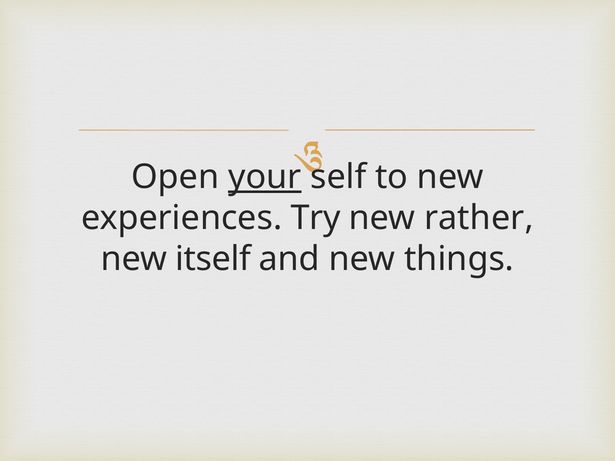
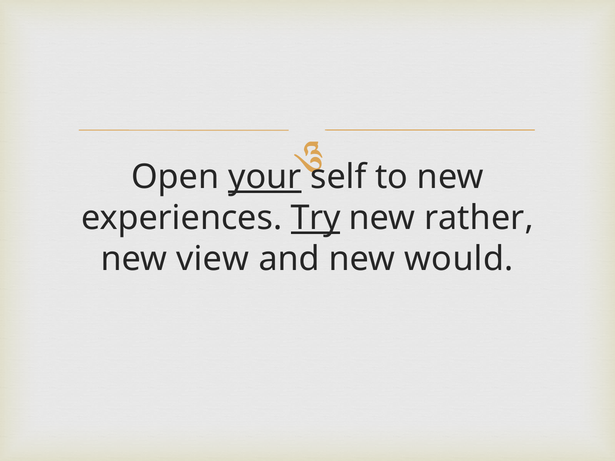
Try underline: none -> present
itself: itself -> view
things: things -> would
